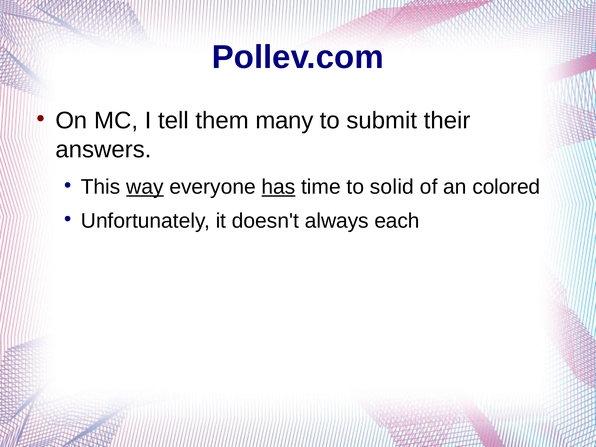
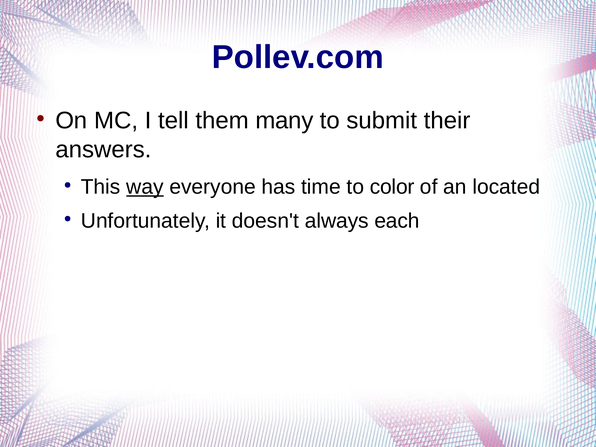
has underline: present -> none
solid: solid -> color
colored: colored -> located
